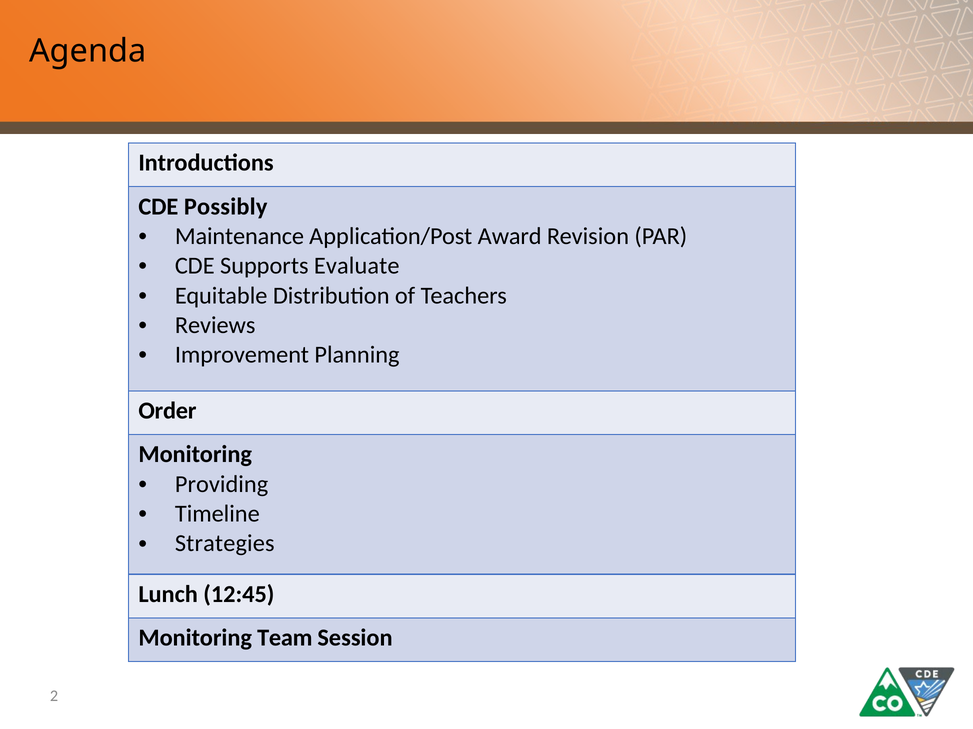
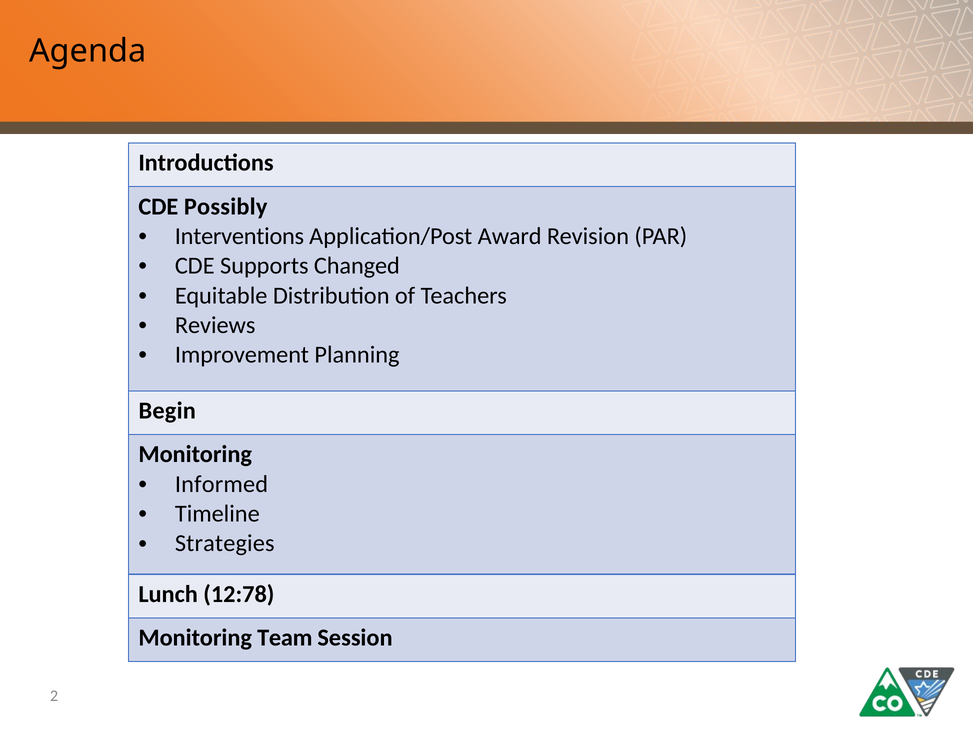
Maintenance: Maintenance -> Interventions
Evaluate: Evaluate -> Changed
Order: Order -> Begin
Providing: Providing -> Informed
12:45: 12:45 -> 12:78
